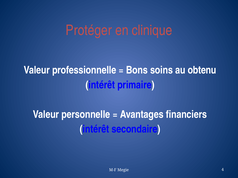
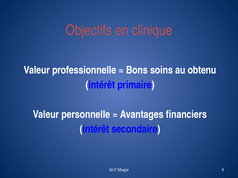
Protéger: Protéger -> Objectifs
